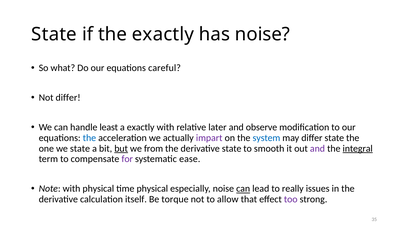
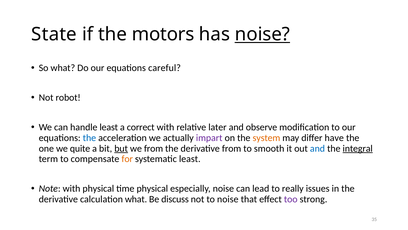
the exactly: exactly -> motors
noise at (262, 34) underline: none -> present
Not differ: differ -> robot
a exactly: exactly -> correct
system colour: blue -> orange
differ state: state -> have
we state: state -> quite
derivative state: state -> from
and at (317, 148) colour: purple -> blue
for colour: purple -> orange
systematic ease: ease -> least
can at (243, 188) underline: present -> none
calculation itself: itself -> what
torque: torque -> discuss
to allow: allow -> noise
